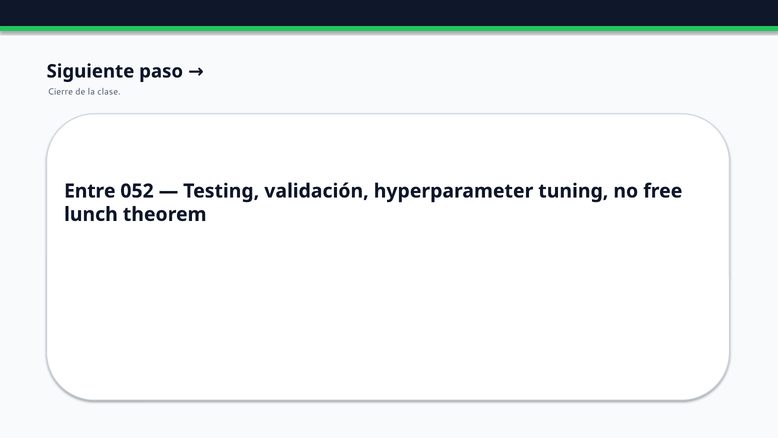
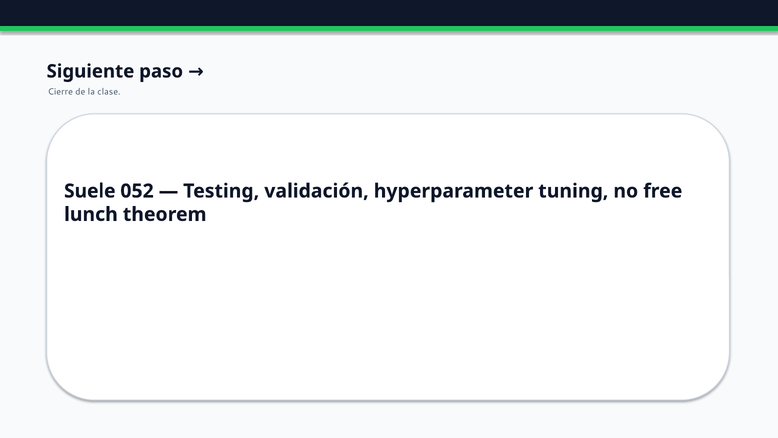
Entre: Entre -> Suele
